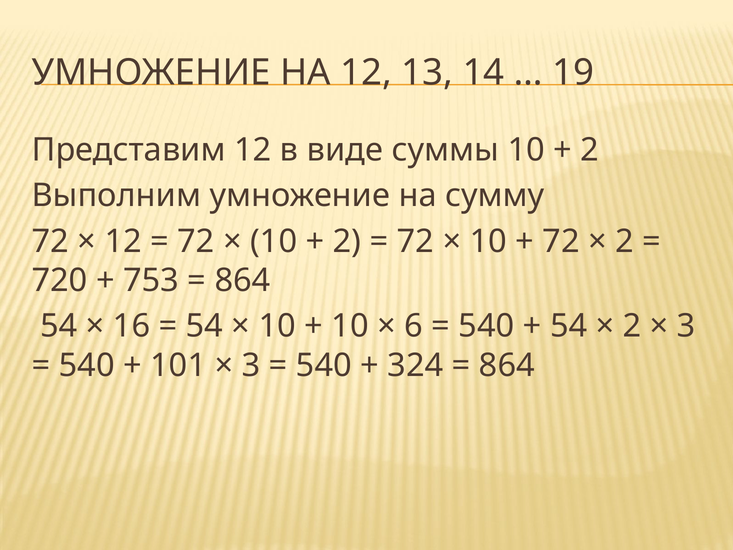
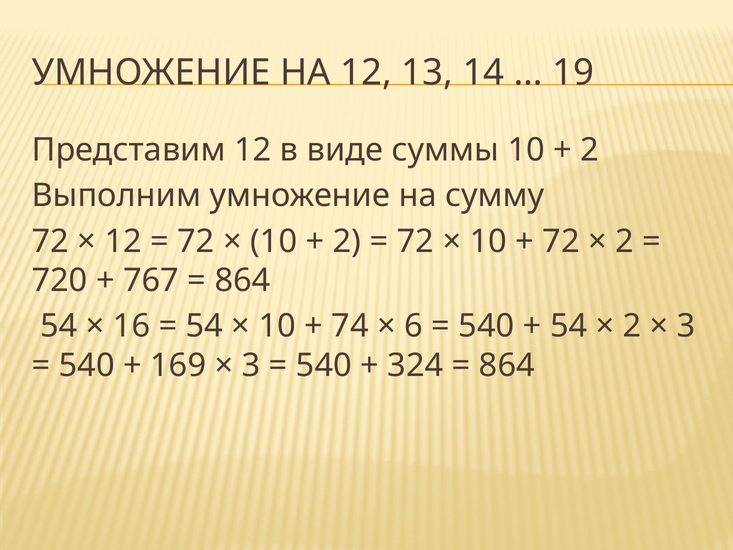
753: 753 -> 767
10 at (350, 326): 10 -> 74
101: 101 -> 169
